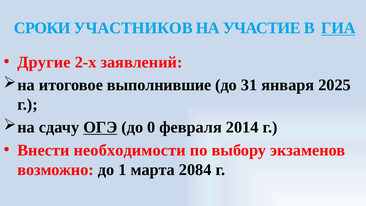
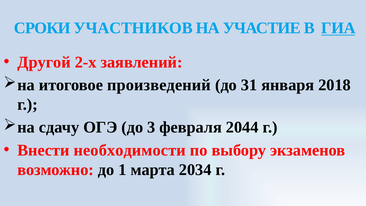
Другие: Другие -> Другой
выполнившие: выполнившие -> произведений
2025: 2025 -> 2018
ОГЭ underline: present -> none
0: 0 -> 3
2014: 2014 -> 2044
2084: 2084 -> 2034
